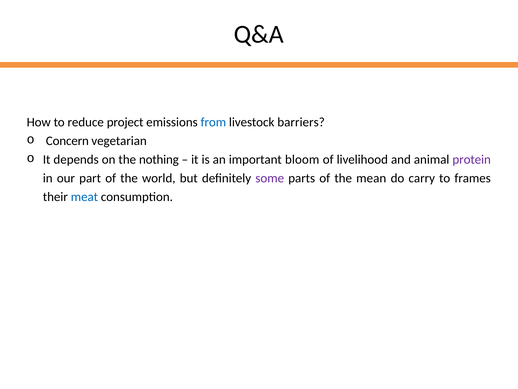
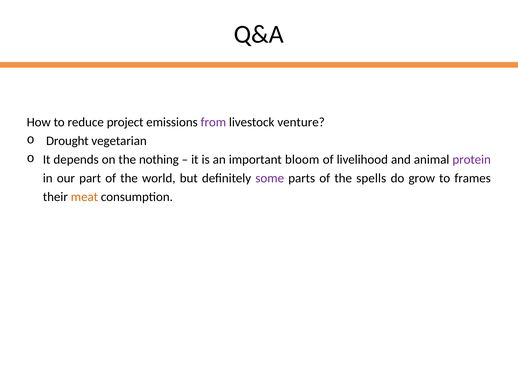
from colour: blue -> purple
barriers: barriers -> venture
Concern: Concern -> Drought
mean: mean -> spells
carry: carry -> grow
meat colour: blue -> orange
